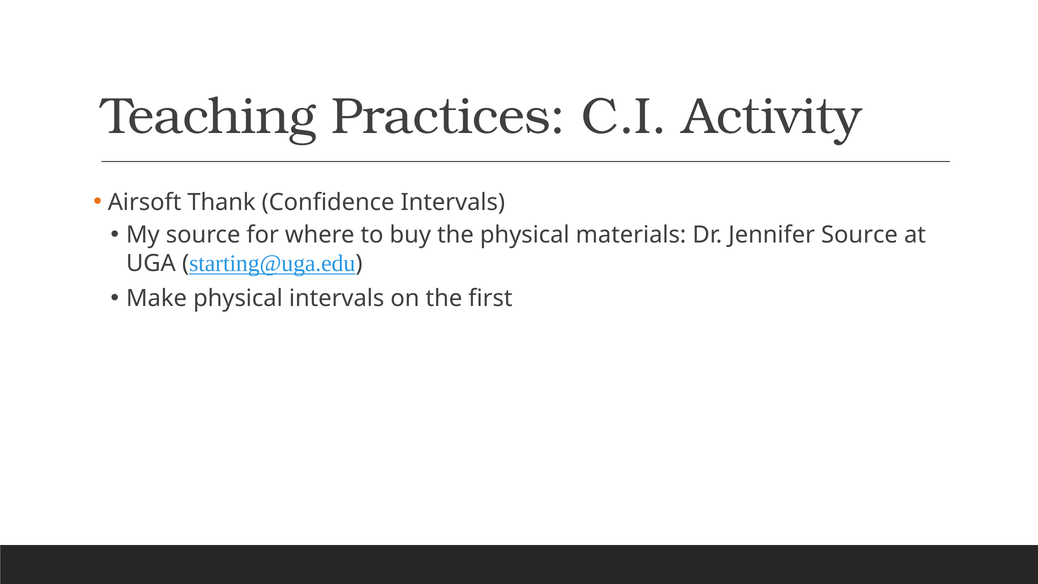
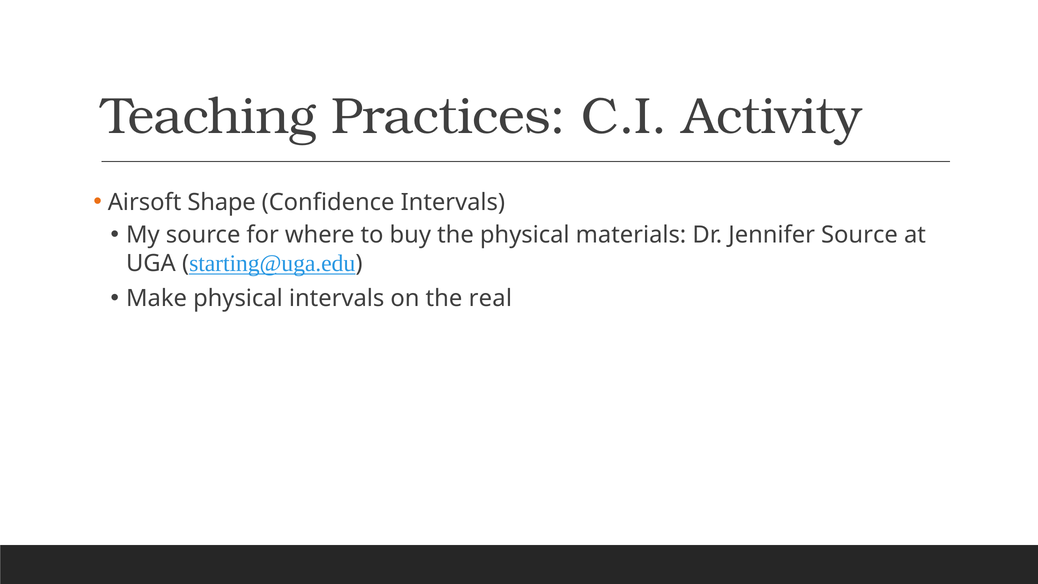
Thank: Thank -> Shape
first: first -> real
